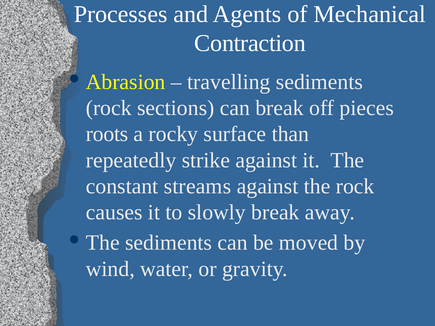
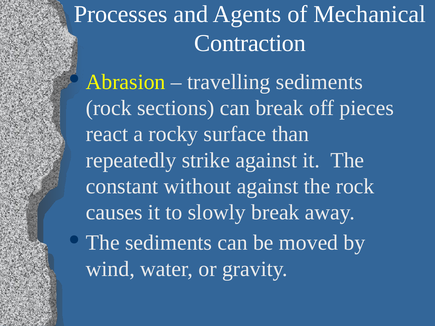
roots: roots -> react
streams: streams -> without
